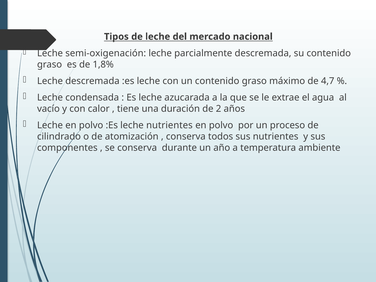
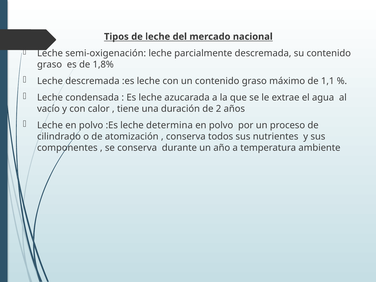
4,7: 4,7 -> 1,1
leche nutrientes: nutrientes -> determina
